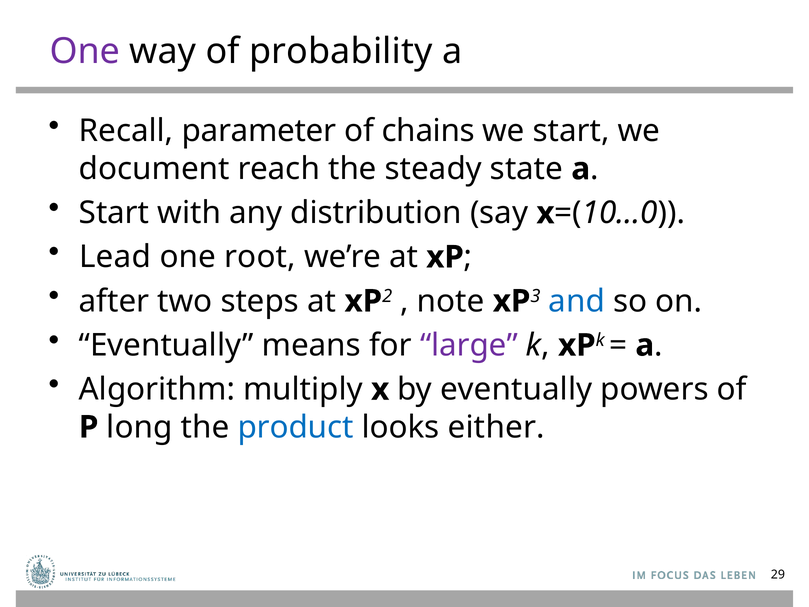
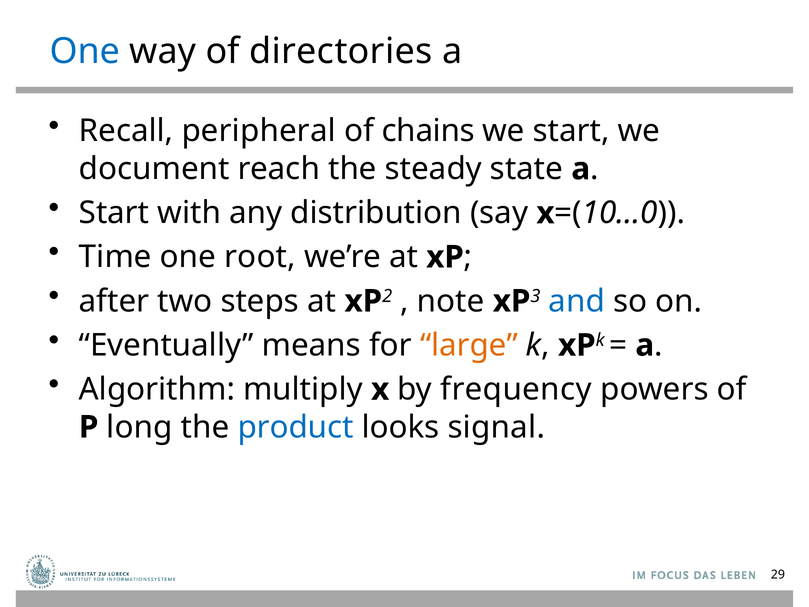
One at (85, 51) colour: purple -> blue
probability: probability -> directories
parameter: parameter -> peripheral
Lead: Lead -> Time
large colour: purple -> orange
by eventually: eventually -> frequency
either: either -> signal
